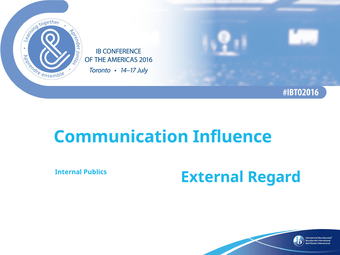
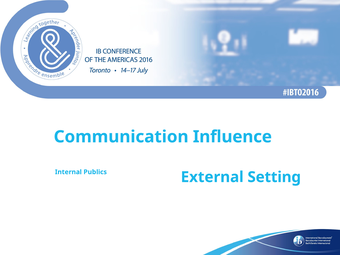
Regard: Regard -> Setting
